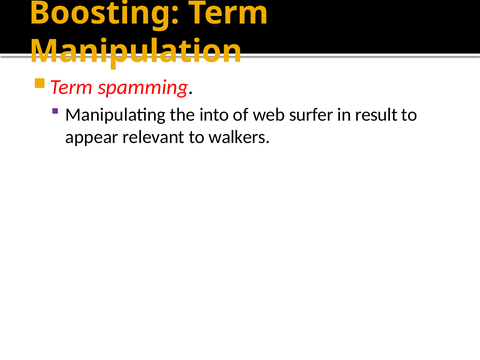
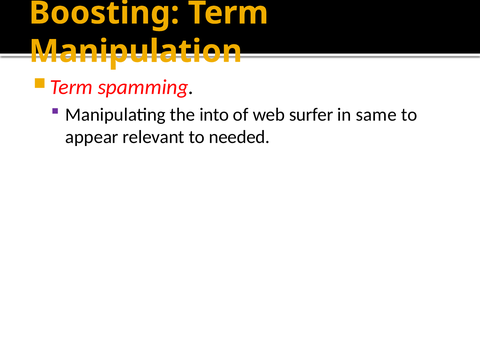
result: result -> same
walkers: walkers -> needed
